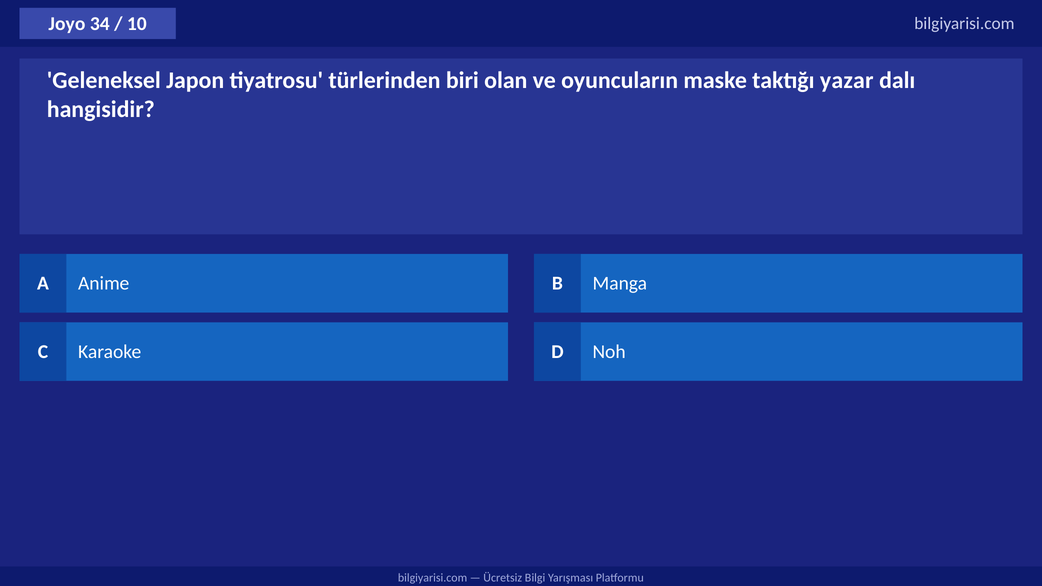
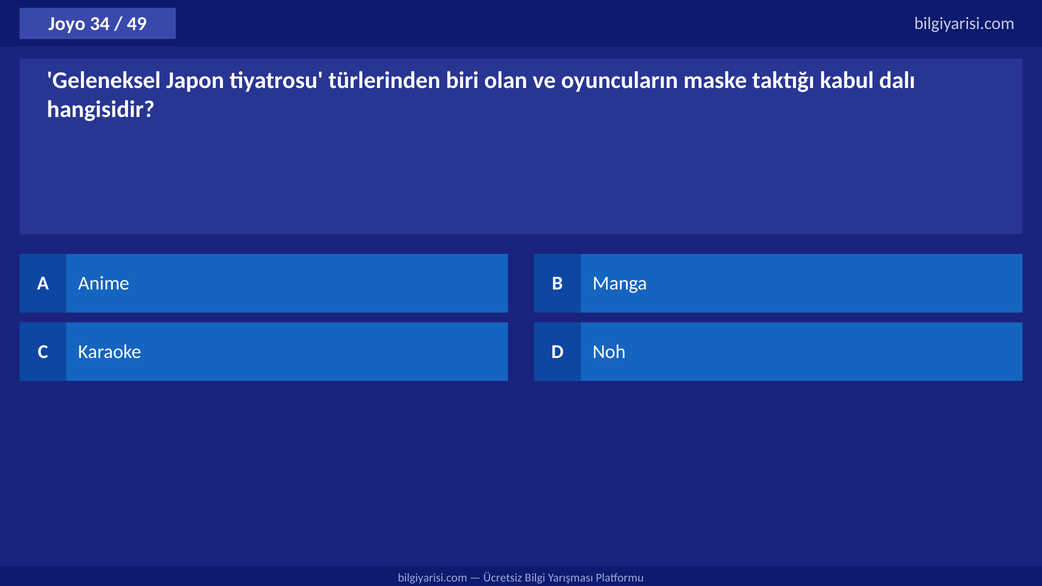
10: 10 -> 49
yazar: yazar -> kabul
